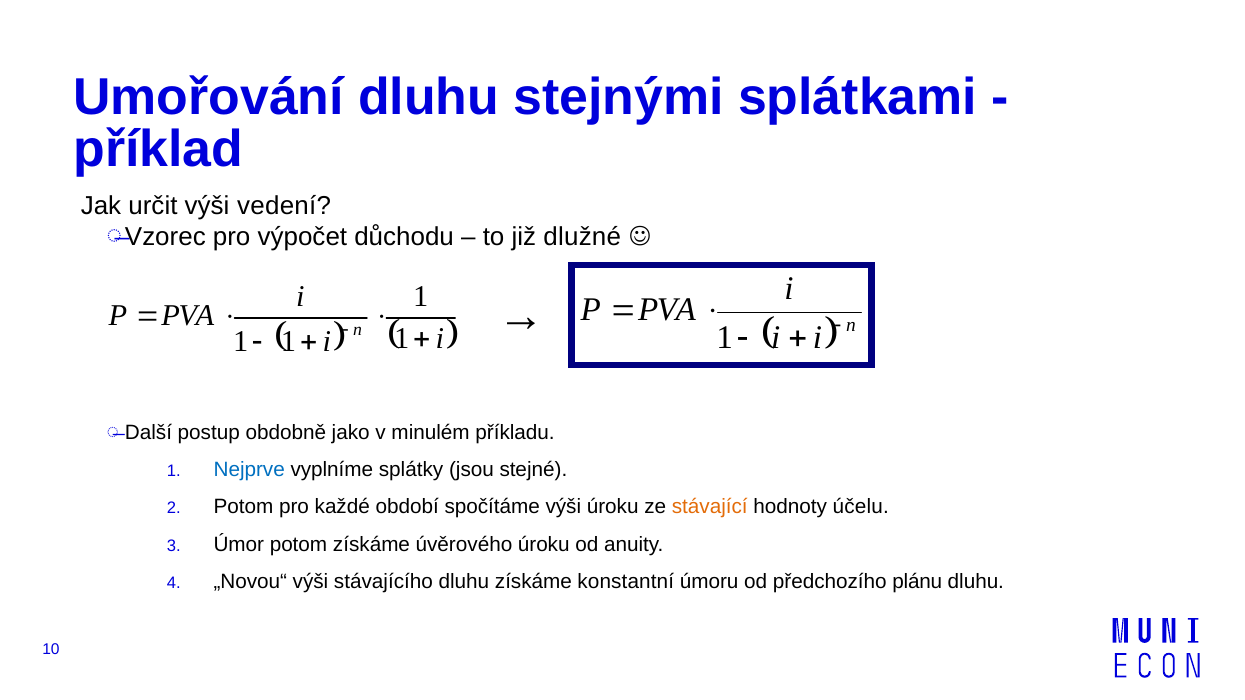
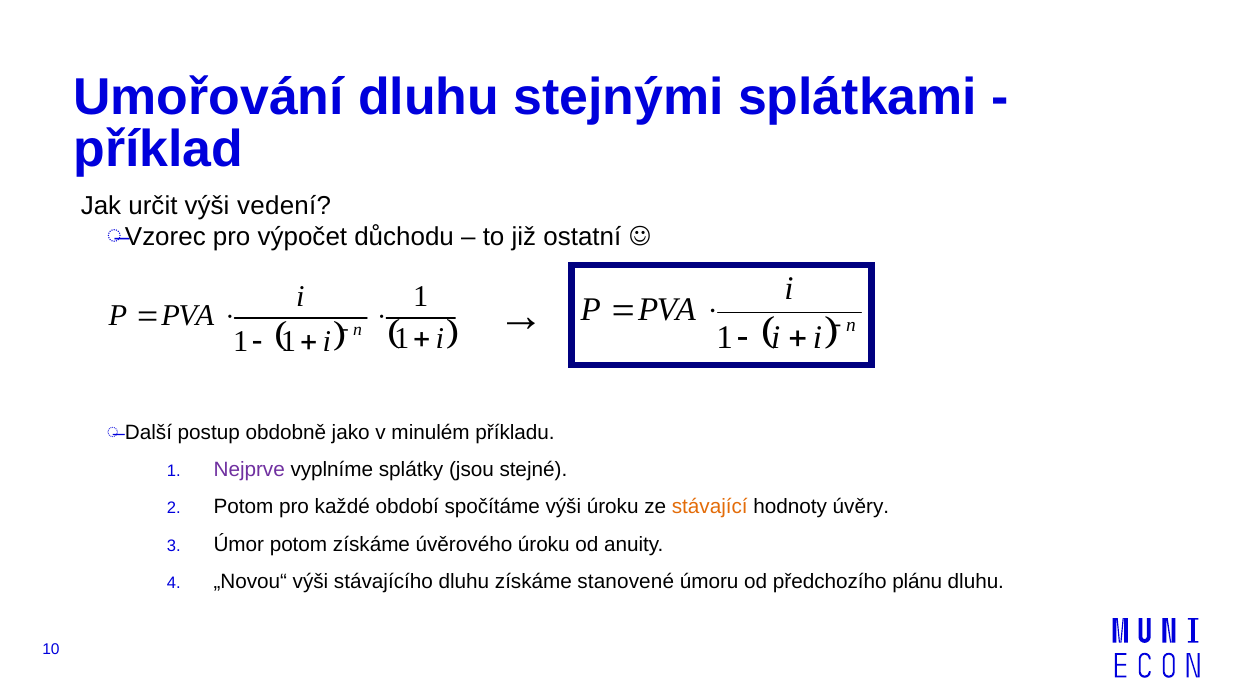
dlužné: dlužné -> ostatní
Nejprve colour: blue -> purple
účelu: účelu -> úvěry
konstantní: konstantní -> stanovené
